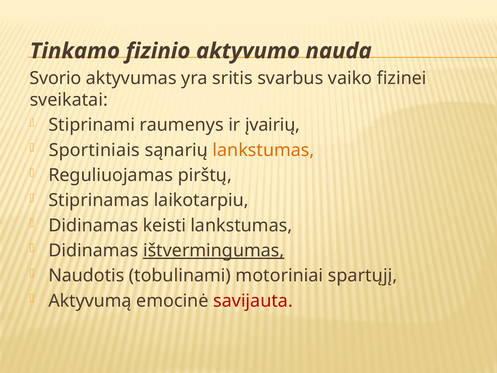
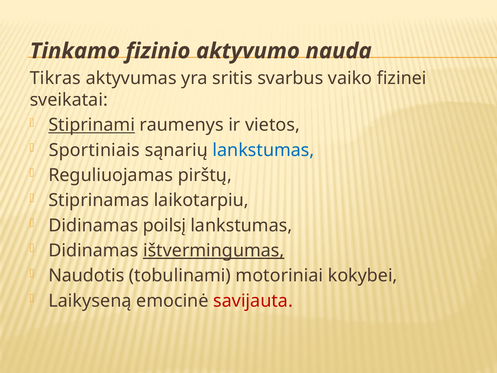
Svorio: Svorio -> Tikras
Stiprinami underline: none -> present
įvairių: įvairių -> vietos
lankstumas at (263, 150) colour: orange -> blue
keisti: keisti -> poilsį
spartųjį: spartųjį -> kokybei
Aktyvumą: Aktyvumą -> Laikyseną
